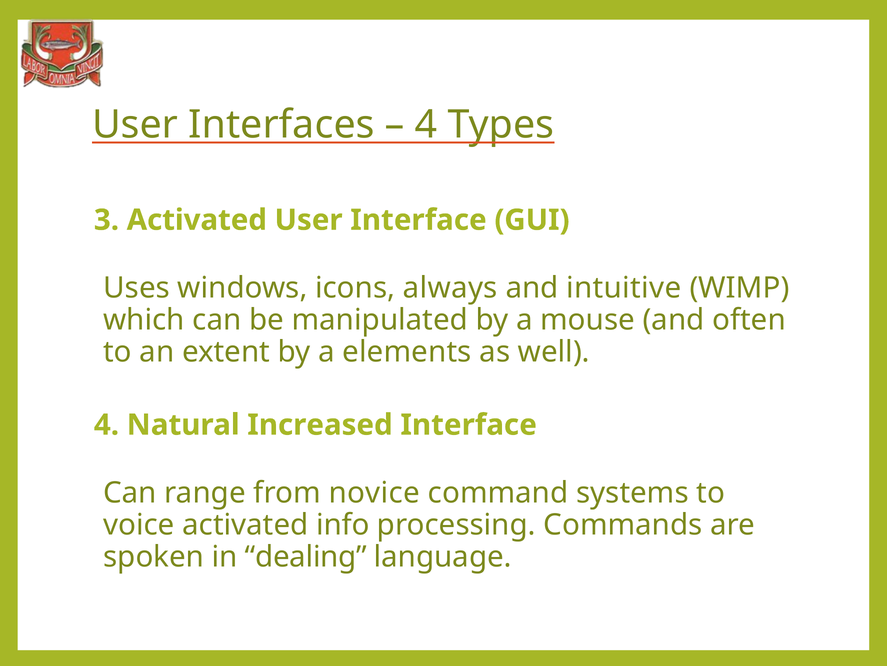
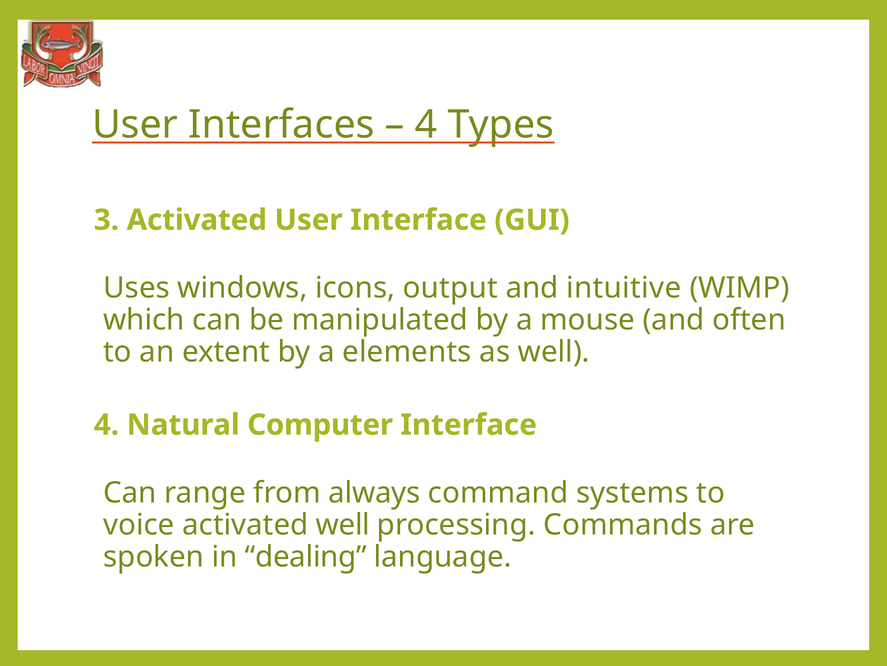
always: always -> output
Increased: Increased -> Computer
novice: novice -> always
activated info: info -> well
